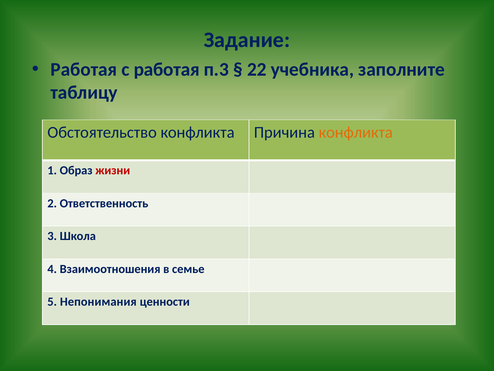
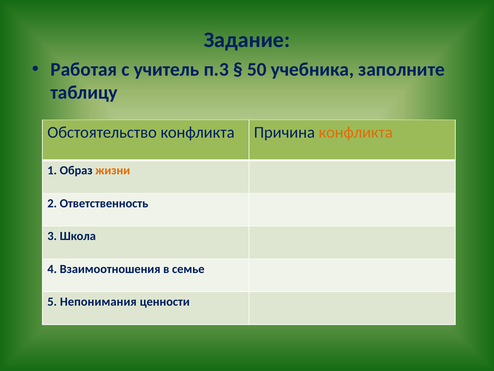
с работая: работая -> учитель
22: 22 -> 50
жизни colour: red -> orange
